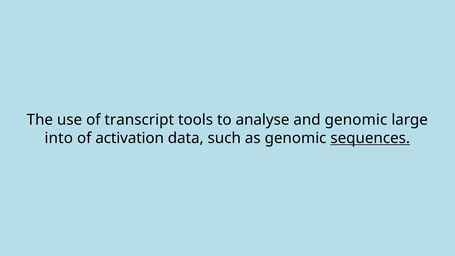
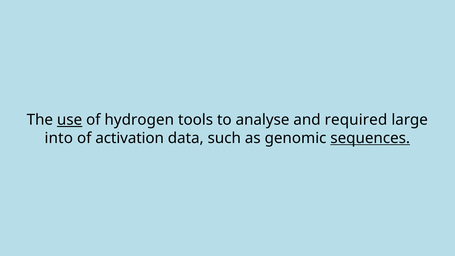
use underline: none -> present
transcript: transcript -> hydrogen
and genomic: genomic -> required
